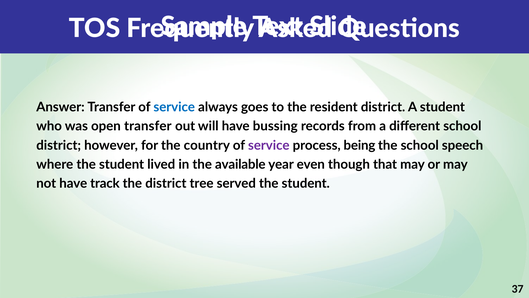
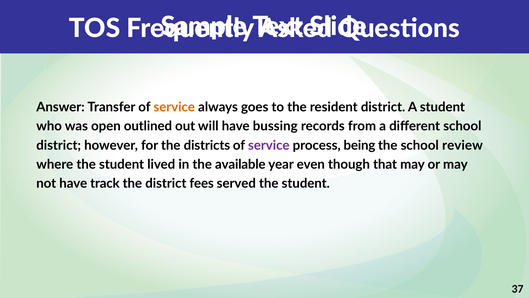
service at (174, 107) colour: blue -> orange
open transfer: transfer -> outlined
country: country -> districts
speech: speech -> review
tree: tree -> fees
